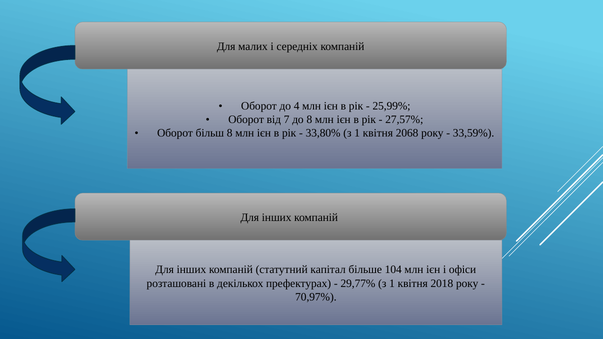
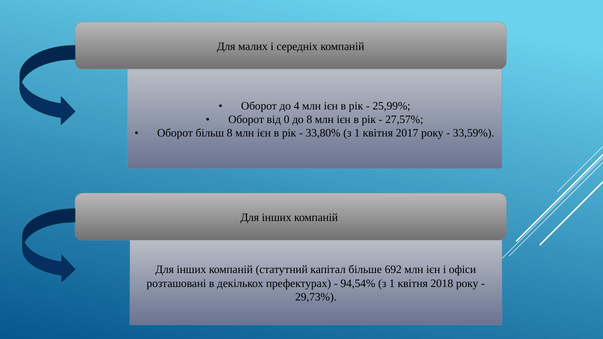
7: 7 -> 0
2068: 2068 -> 2017
104: 104 -> 692
29,77%: 29,77% -> 94,54%
70,97%: 70,97% -> 29,73%
